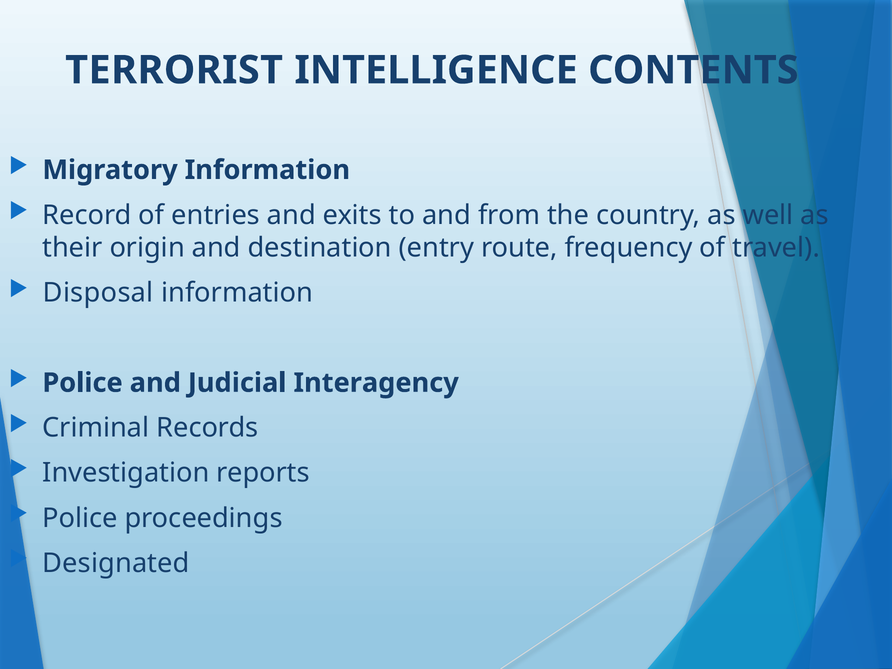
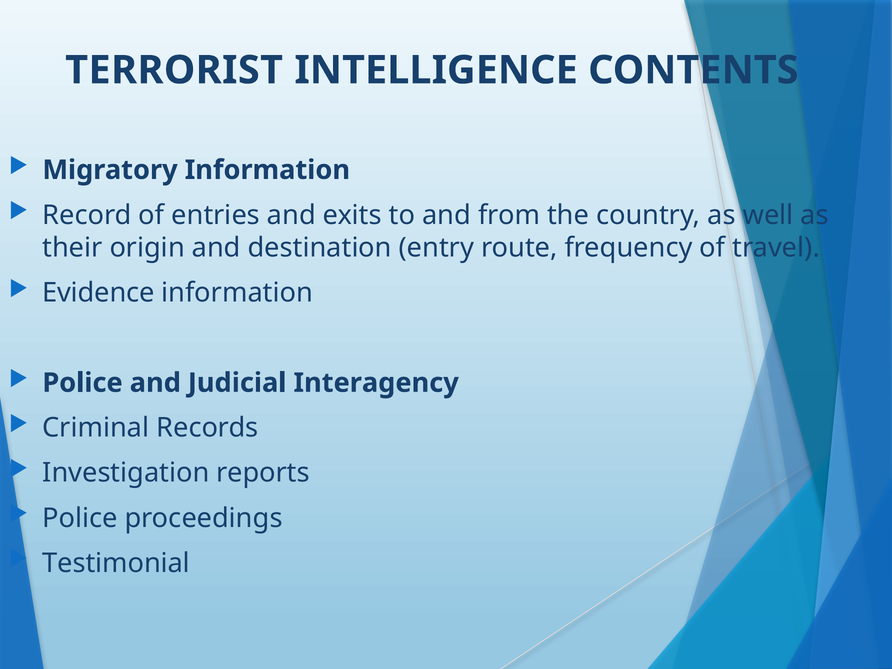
Disposal: Disposal -> Evidence
Designated: Designated -> Testimonial
